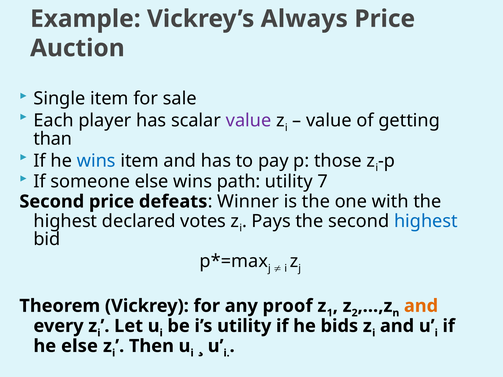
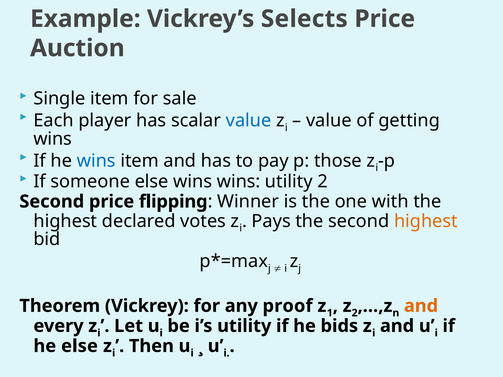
Always: Always -> Selects
value at (249, 121) colour: purple -> blue
than at (53, 139): than -> wins
wins path: path -> wins
utility 7: 7 -> 2
defeats: defeats -> flipping
highest at (426, 221) colour: blue -> orange
